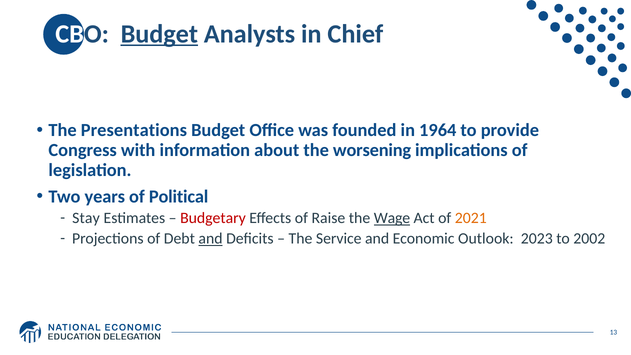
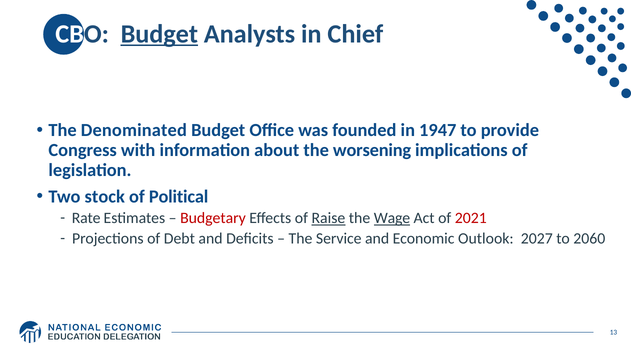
Presentations: Presentations -> Denominated
1964: 1964 -> 1947
years: years -> stock
Stay: Stay -> Rate
Raise underline: none -> present
2021 colour: orange -> red
and at (211, 238) underline: present -> none
2023: 2023 -> 2027
2002: 2002 -> 2060
